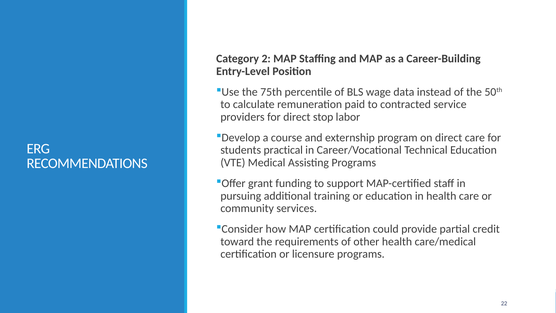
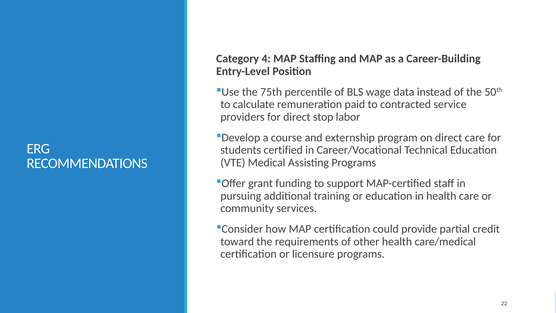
2: 2 -> 4
practical: practical -> certified
